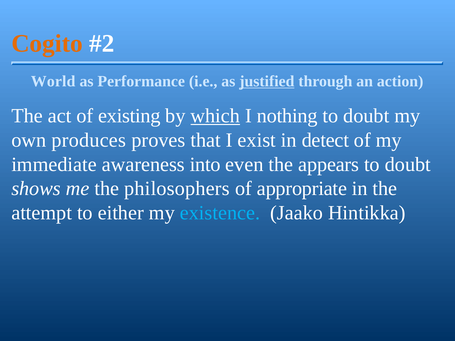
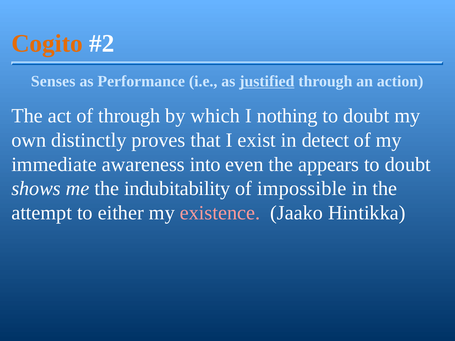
World: World -> Senses
of existing: existing -> through
which underline: present -> none
produces: produces -> distinctly
philosophers: philosophers -> indubitability
appropriate: appropriate -> impossible
existence colour: light blue -> pink
